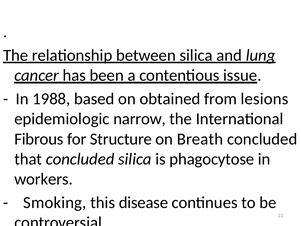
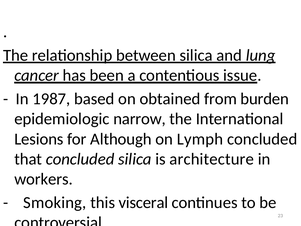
1988: 1988 -> 1987
lesions: lesions -> burden
Fibrous: Fibrous -> Lesions
Structure: Structure -> Although
Breath: Breath -> Lymph
phagocytose: phagocytose -> architecture
disease: disease -> visceral
